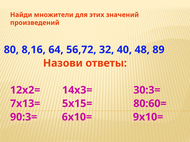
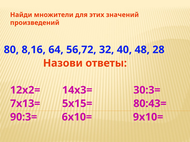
89: 89 -> 28
80:60=: 80:60= -> 80:43=
